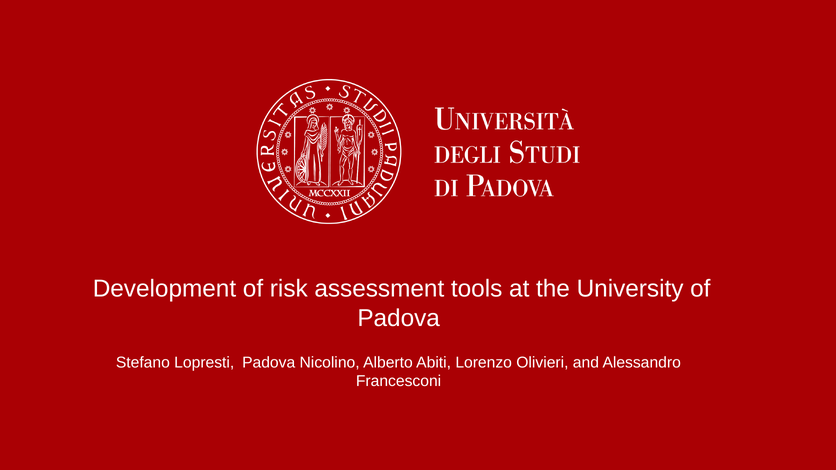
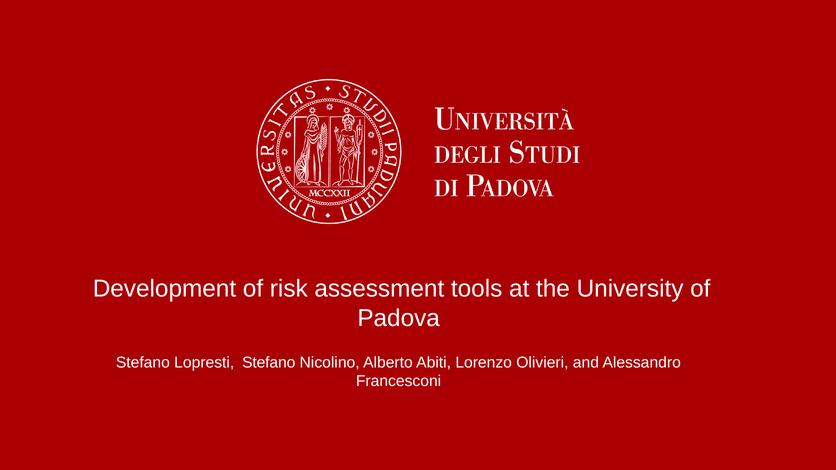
Lopresti Padova: Padova -> Stefano
